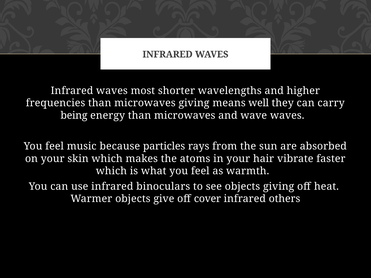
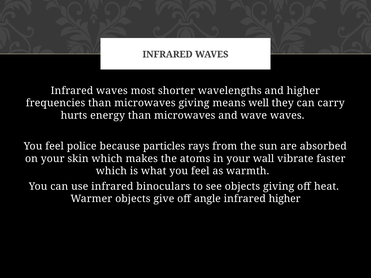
being: being -> hurts
music: music -> police
hair: hair -> wall
cover: cover -> angle
infrared others: others -> higher
